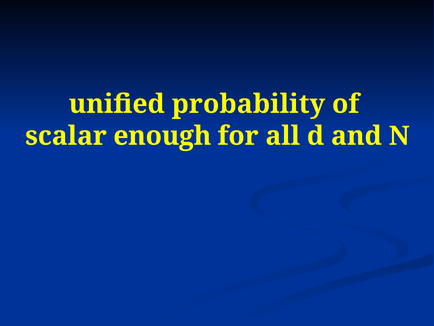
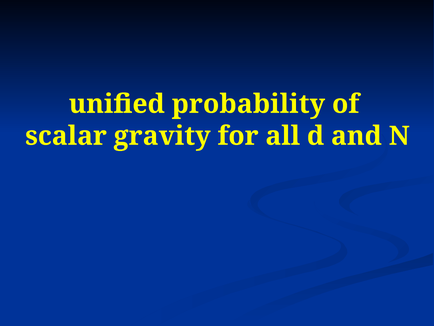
enough: enough -> gravity
